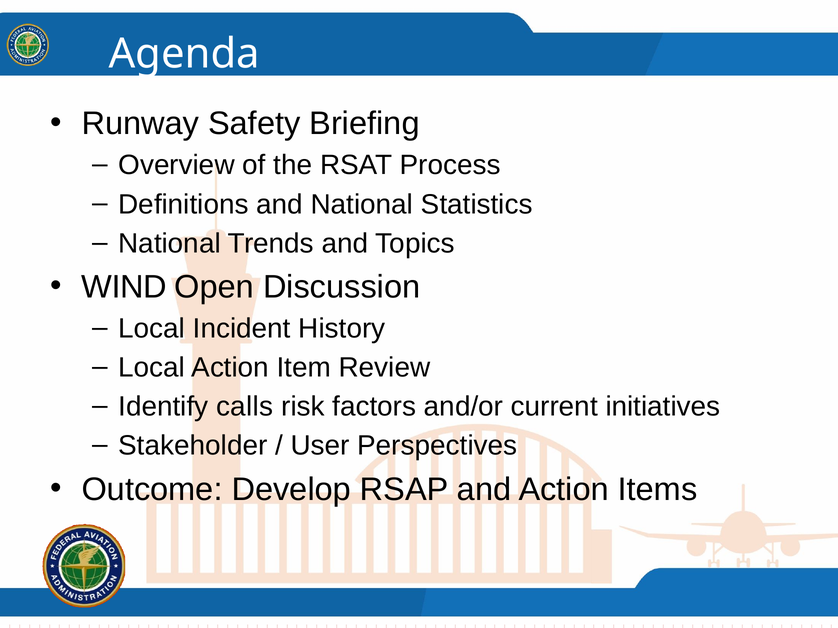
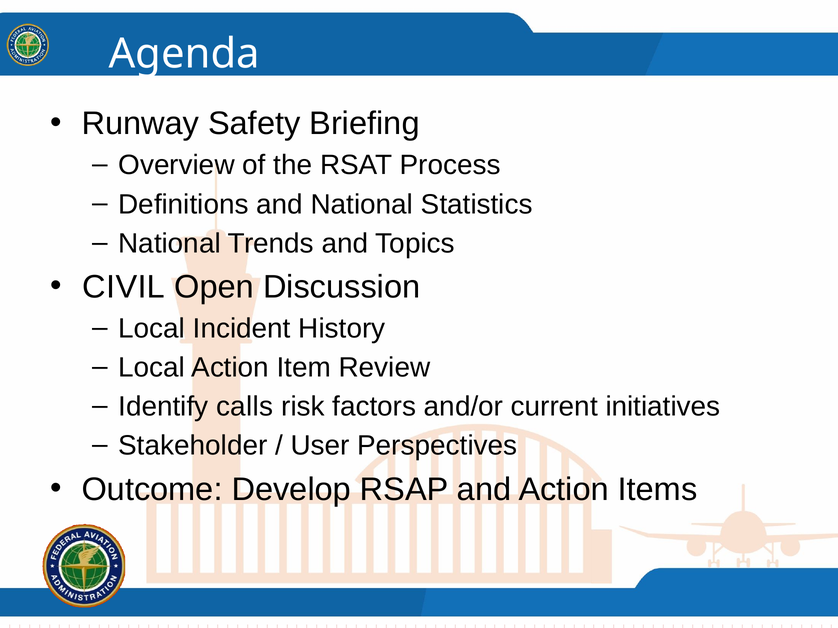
WIND: WIND -> CIVIL
